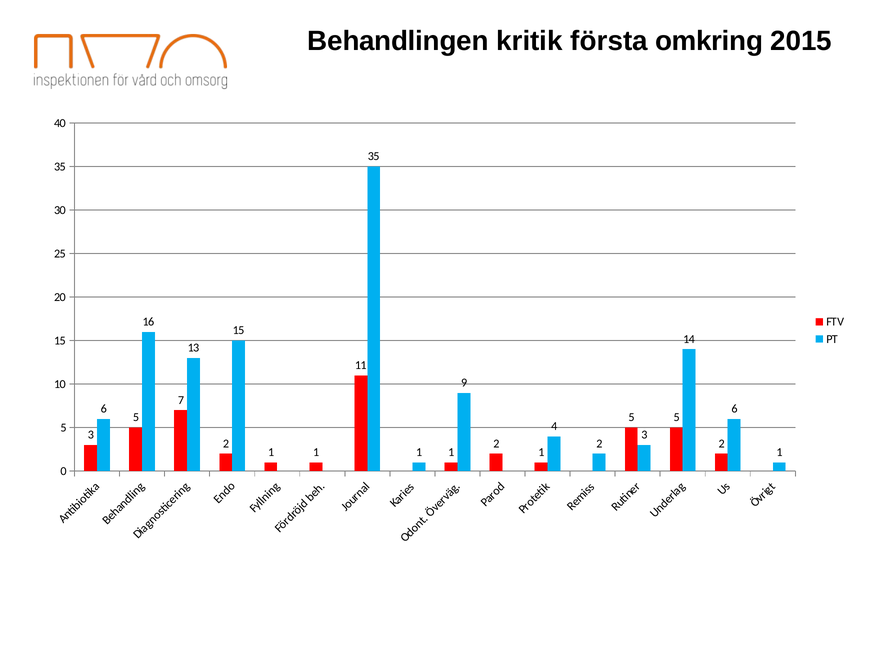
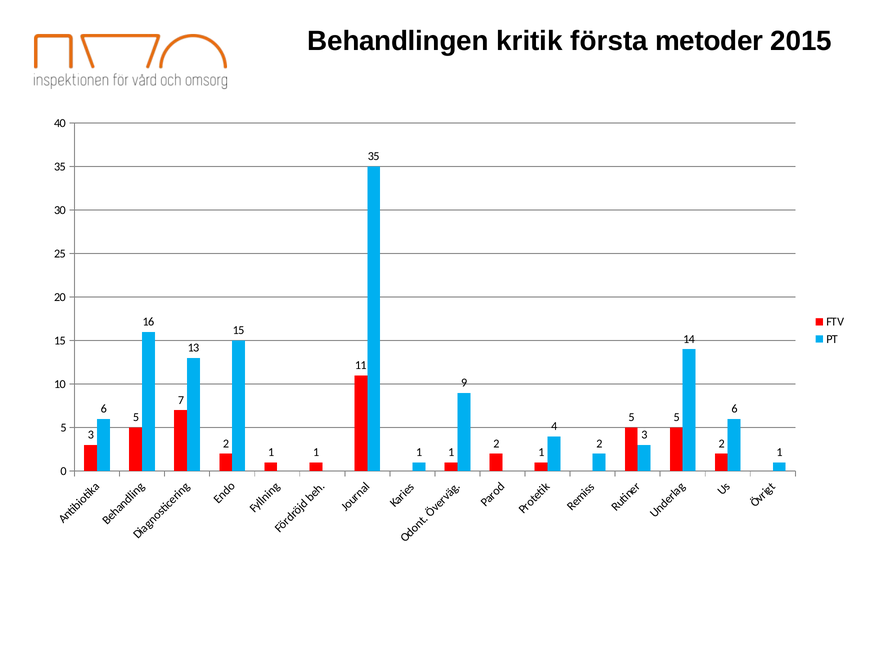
omkring: omkring -> metoder
